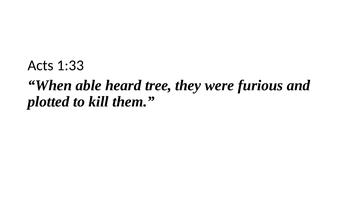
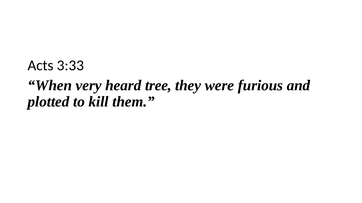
1:33: 1:33 -> 3:33
able: able -> very
